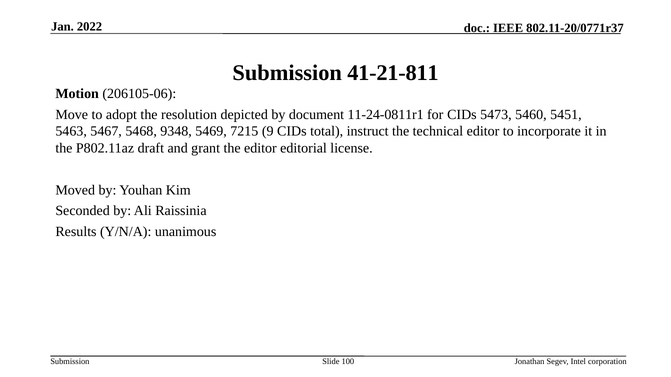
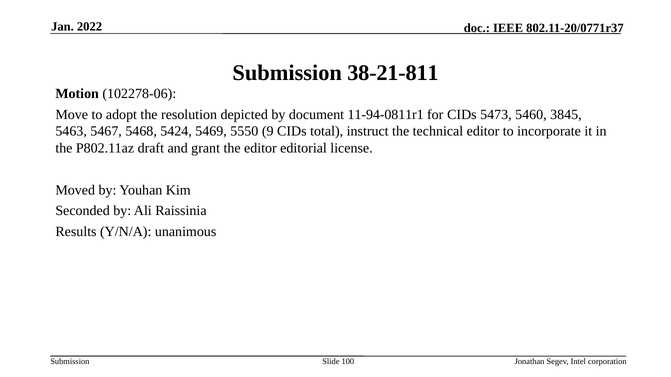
41-21-811: 41-21-811 -> 38-21-811
206105-06: 206105-06 -> 102278-06
11-24-0811r1: 11-24-0811r1 -> 11-94-0811r1
5451: 5451 -> 3845
9348: 9348 -> 5424
7215: 7215 -> 5550
